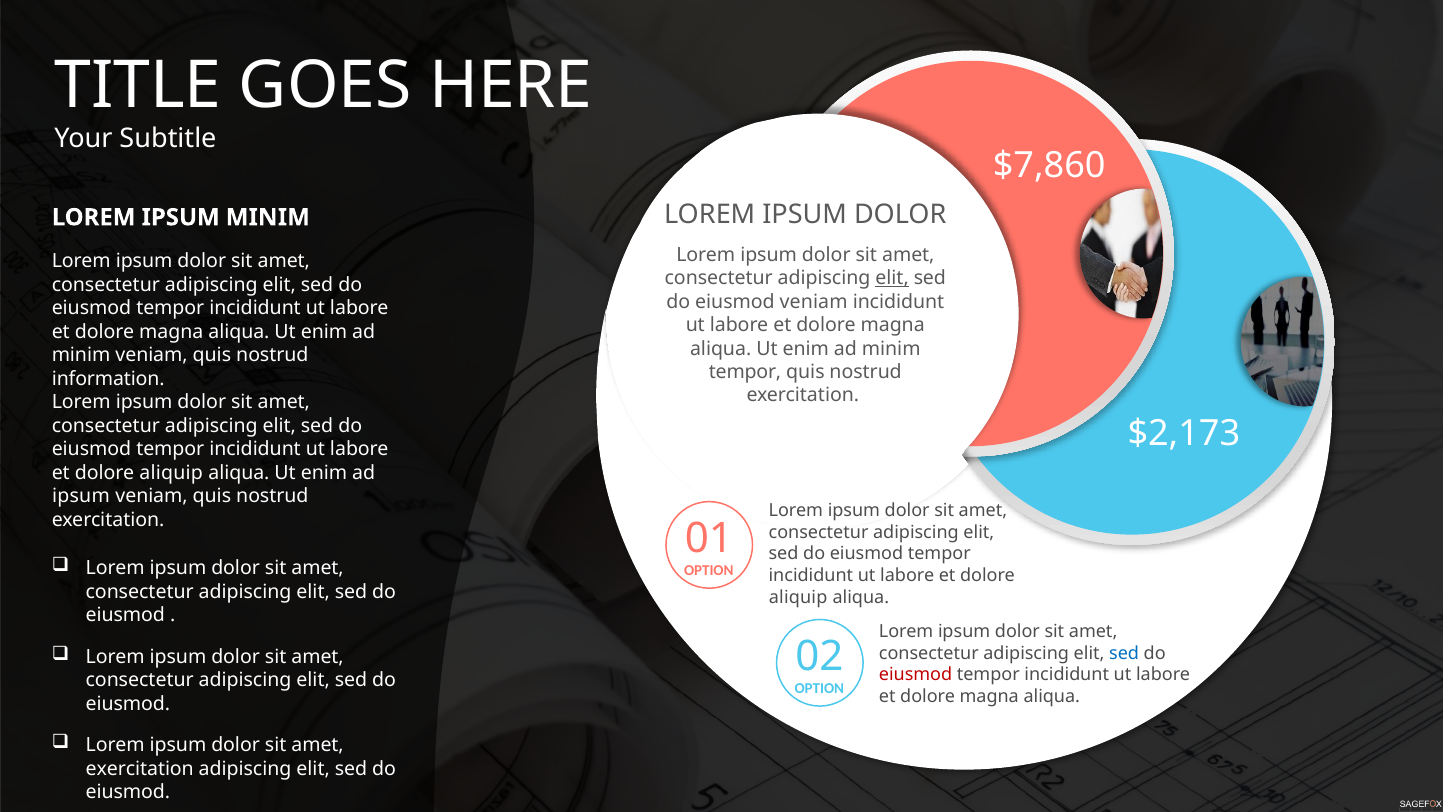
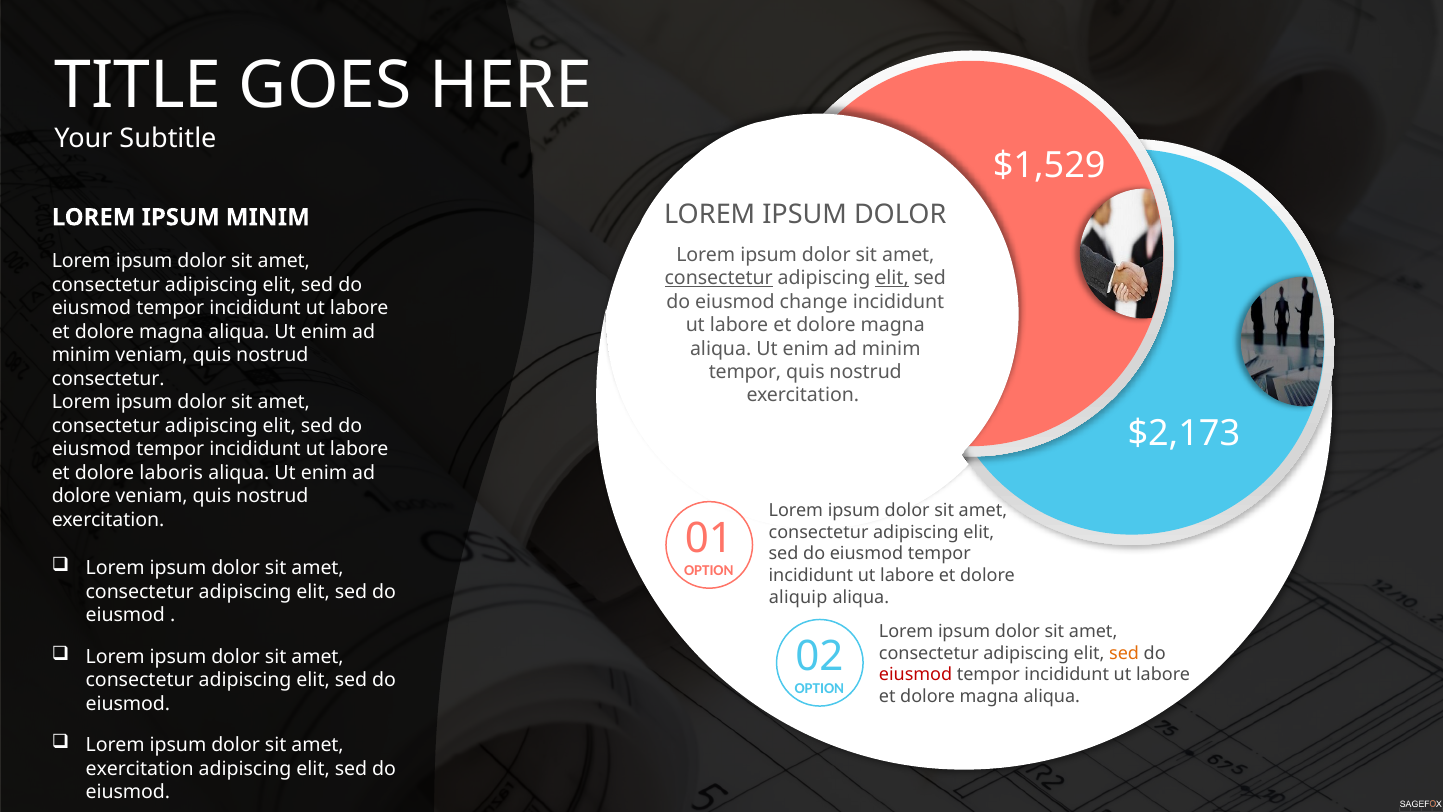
$7,860: $7,860 -> $1,529
consectetur at (719, 278) underline: none -> present
eiusmod veniam: veniam -> change
information at (108, 379): information -> consectetur
aliquip at (171, 473): aliquip -> laboris
ipsum at (81, 496): ipsum -> dolore
sed at (1124, 653) colour: blue -> orange
